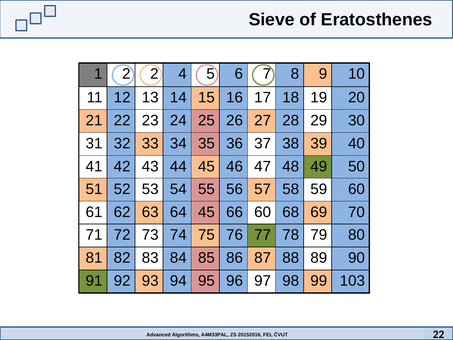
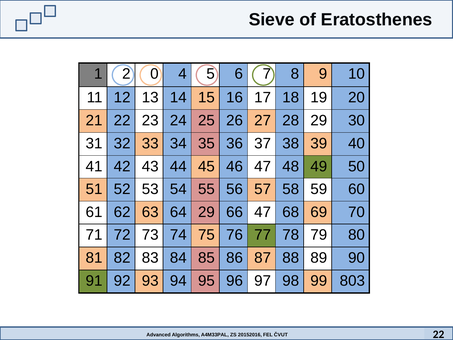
2 2: 2 -> 0
64 45: 45 -> 29
66 60: 60 -> 47
103: 103 -> 803
